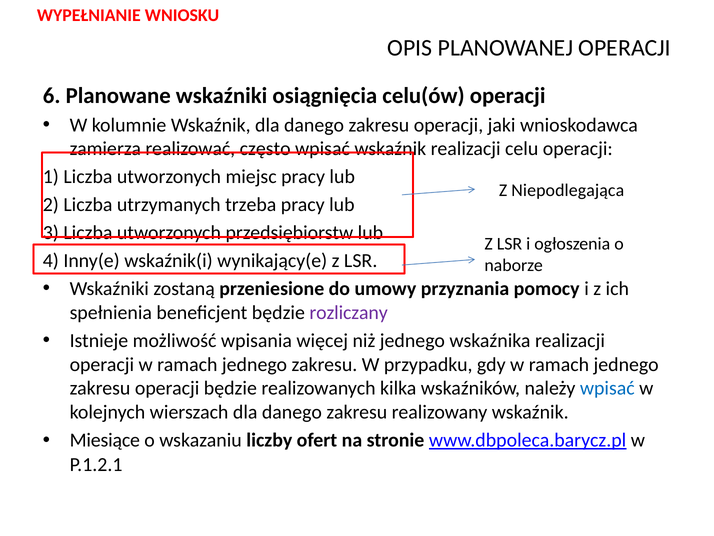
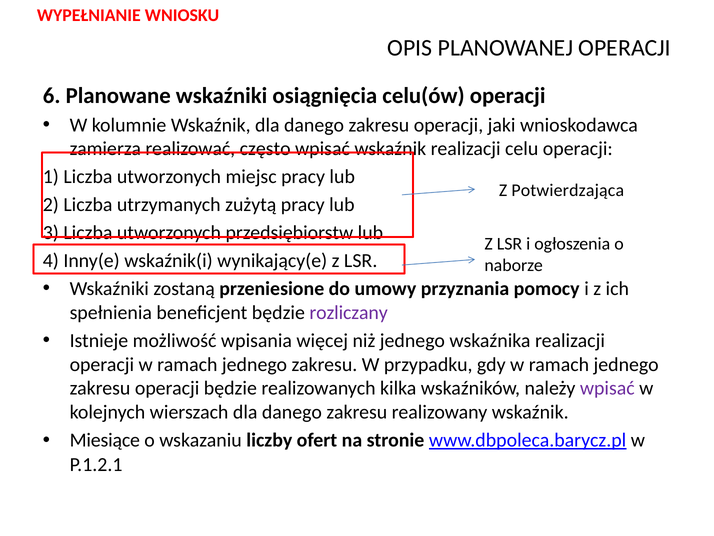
Niepodlegająca: Niepodlegająca -> Potwierdzająca
trzeba: trzeba -> zużytą
wpisać at (607, 388) colour: blue -> purple
